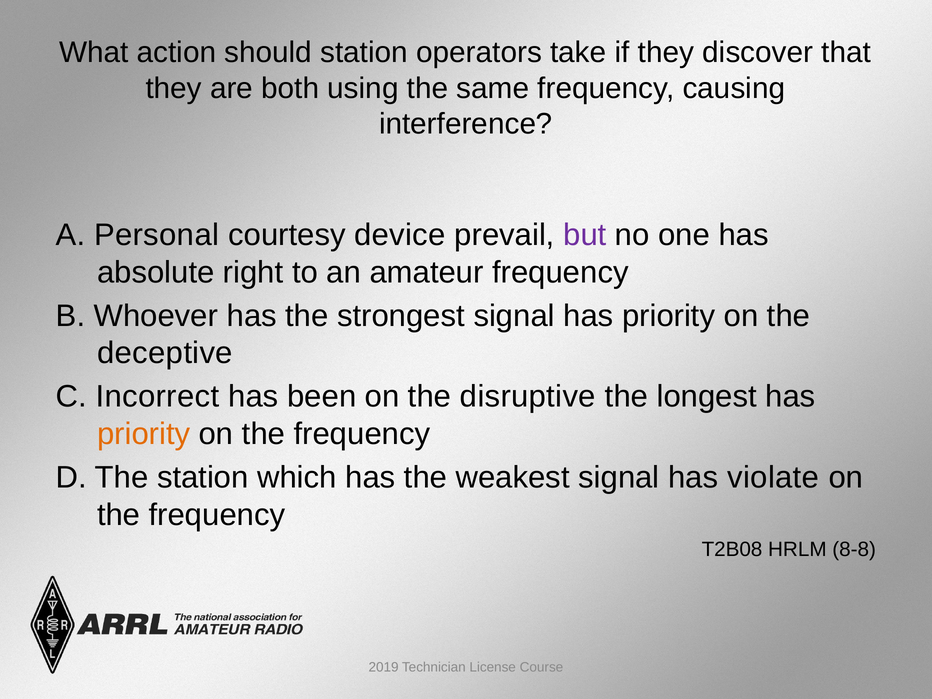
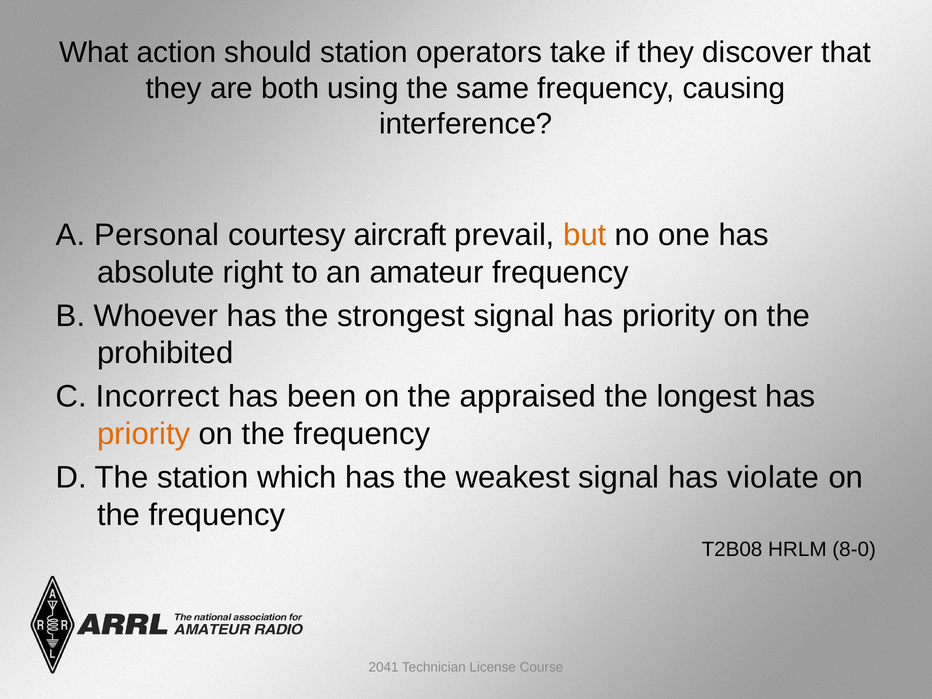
device: device -> aircraft
but colour: purple -> orange
deceptive: deceptive -> prohibited
disruptive: disruptive -> appraised
8-8: 8-8 -> 8-0
2019: 2019 -> 2041
